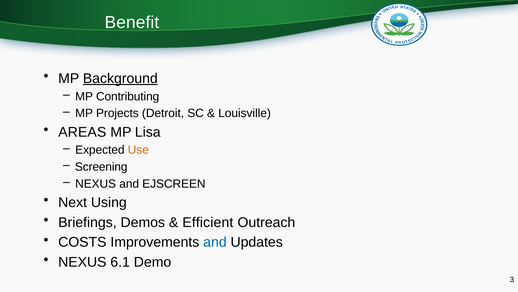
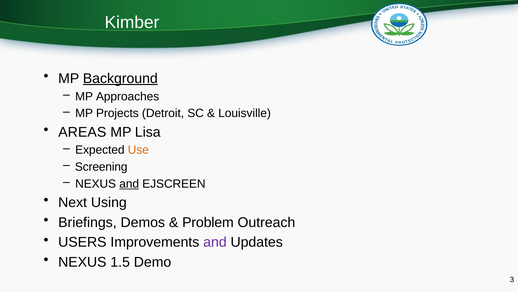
Benefit: Benefit -> Kimber
Contributing: Contributing -> Approaches
and at (129, 183) underline: none -> present
Efficient: Efficient -> Problem
COSTS: COSTS -> USERS
and at (215, 242) colour: blue -> purple
6.1: 6.1 -> 1.5
